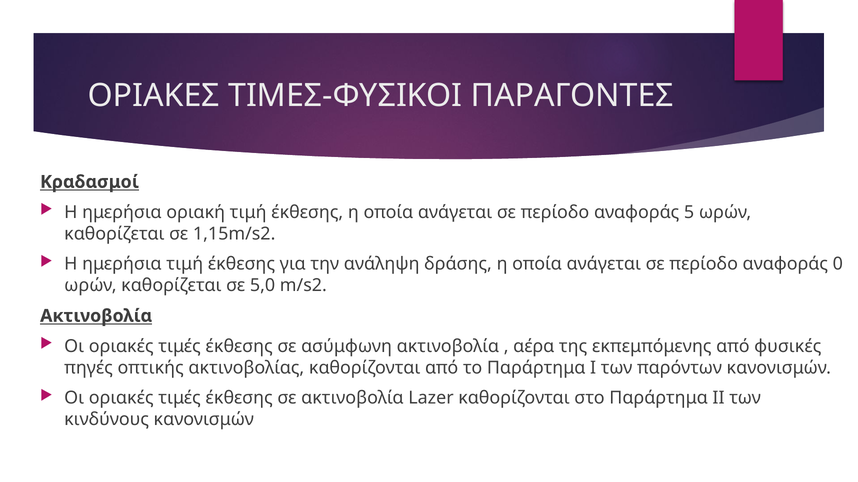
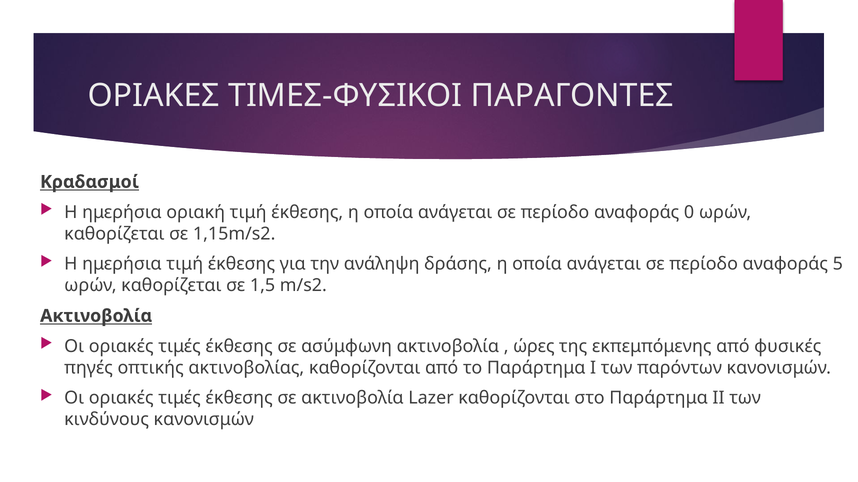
5: 5 -> 0
0: 0 -> 5
5,0: 5,0 -> 1,5
αέρα: αέρα -> ώρες
